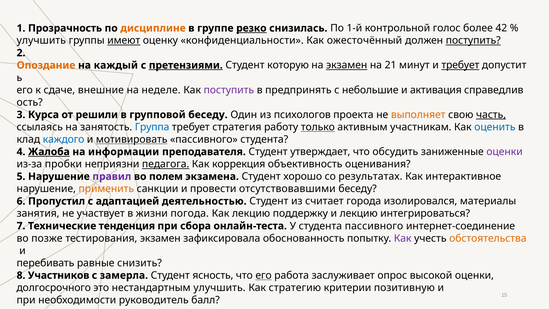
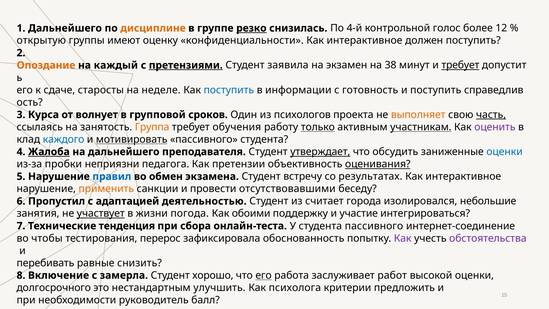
1 Прозрачность: Прозрачность -> Дальнейшего
1-й: 1-й -> 4-й
42: 42 -> 12
улучшить at (41, 41): улучшить -> открытую
имеют underline: present -> none
ожесточённый at (364, 41): ожесточённый -> интерактивное
поступить at (473, 41) underline: present -> none
которую: которую -> заявила
экзамен at (347, 65) underline: present -> none
21: 21 -> 38
внешние: внешние -> старосты
поступить at (229, 90) colour: purple -> blue
предпринять: предпринять -> информации
небольшие: небольшие -> готовность
и активация: активация -> поступить
решили: решили -> волнует
групповой беседу: беседу -> сроков
Группа colour: blue -> orange
стратегия: стратегия -> обучения
участникам underline: none -> present
оценить colour: blue -> purple
на информации: информации -> дальнейшего
утверждает underline: none -> present
оценки at (505, 152) colour: purple -> blue
педагога underline: present -> none
коррекция: коррекция -> претензии
оценивания underline: none -> present
правил colour: purple -> blue
полем: полем -> обмен
хорошо: хорошо -> встречу
материалы: материалы -> небольшие
участвует underline: none -> present
Как лекцию: лекцию -> обоими
и лекцию: лекцию -> участие
позже: позже -> чтобы
тестирования экзамен: экзамен -> перерос
обстоятельства colour: orange -> purple
Участников: Участников -> Включение
ясность: ясность -> хорошо
опрос: опрос -> работ
стратегию: стратегию -> психолога
позитивную: позитивную -> предложить
